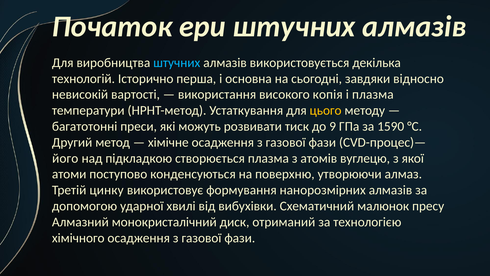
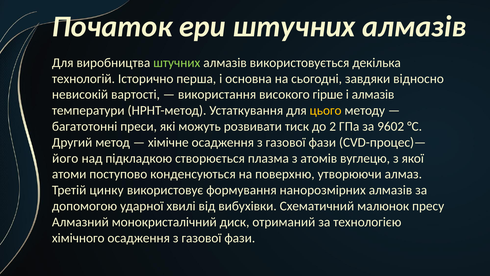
штучних at (177, 63) colour: light blue -> light green
копія: копія -> гірше
і плазма: плазма -> алмазів
9: 9 -> 2
1590: 1590 -> 9602
